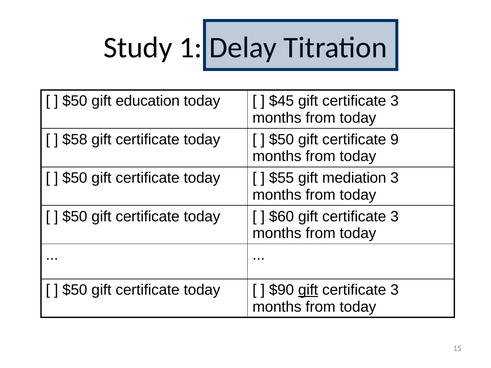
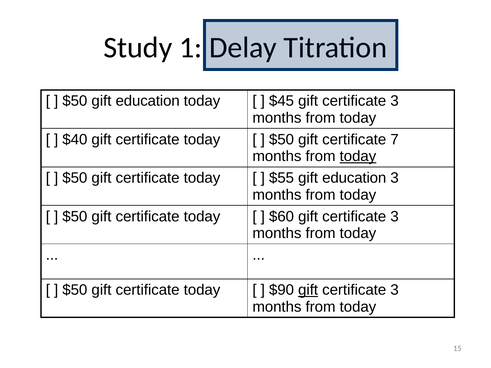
$58: $58 -> $40
9: 9 -> 7
today at (358, 156) underline: none -> present
$55 gift mediation: mediation -> education
